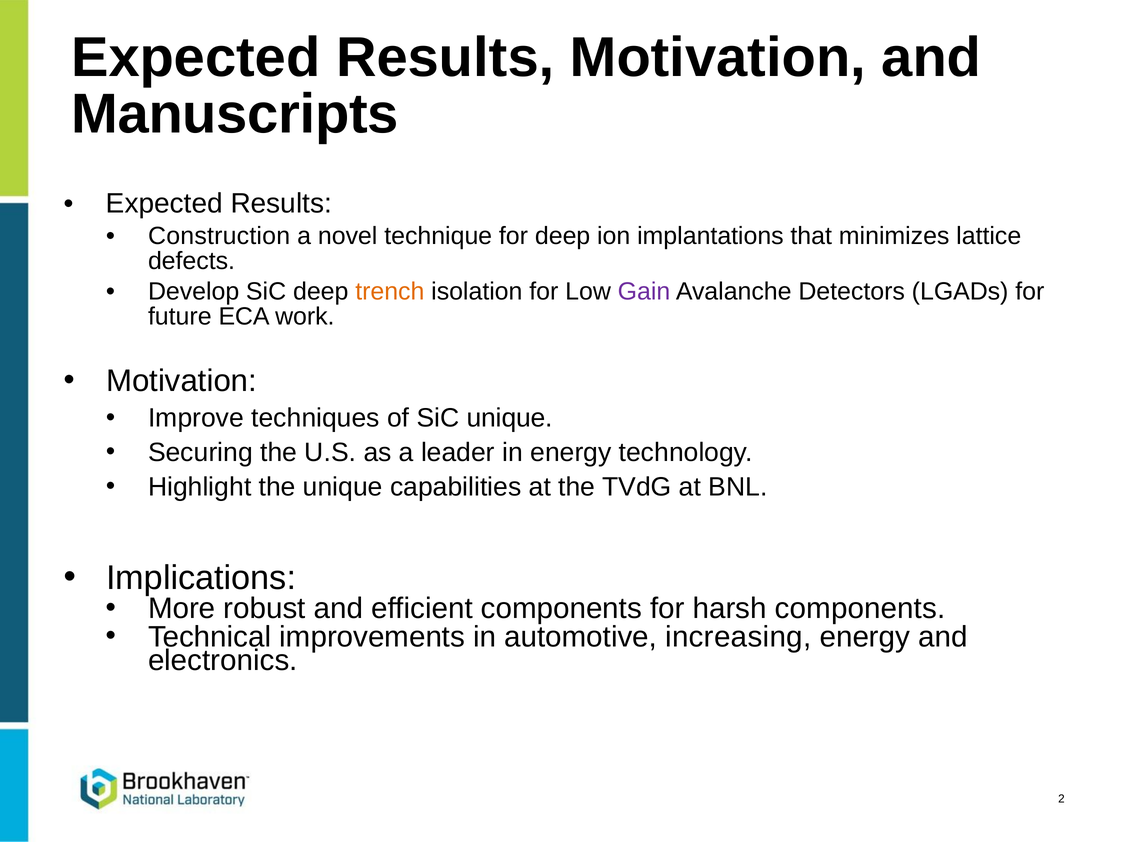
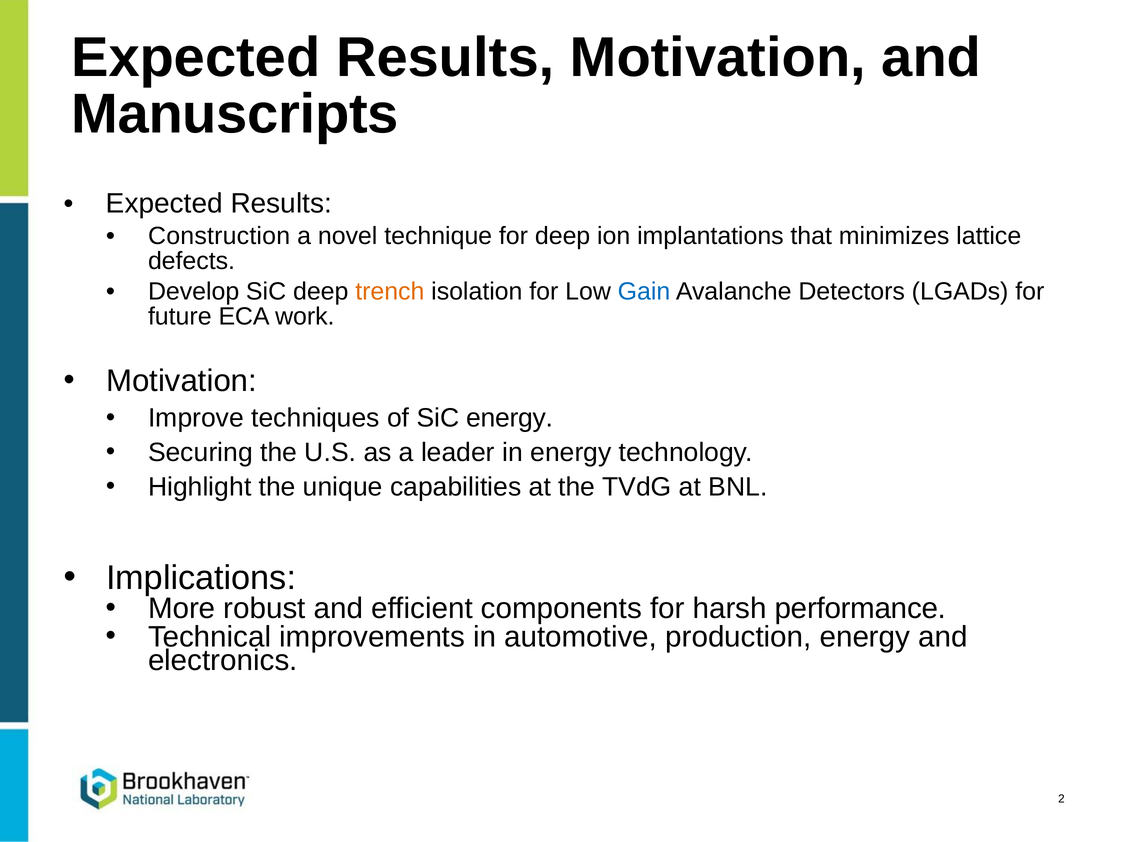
Gain colour: purple -> blue
SiC unique: unique -> energy
harsh components: components -> performance
increasing: increasing -> production
